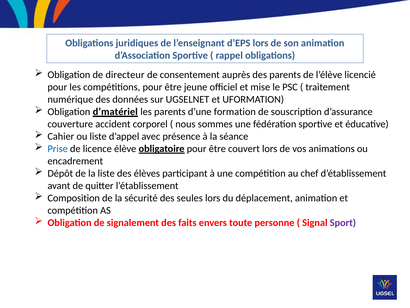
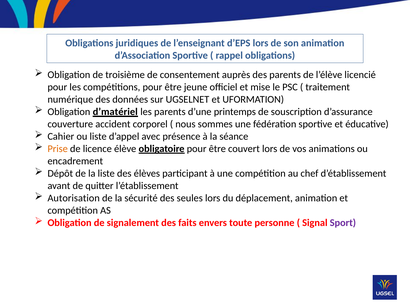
directeur: directeur -> troisième
formation: formation -> printemps
Prise colour: blue -> orange
Composition: Composition -> Autorisation
